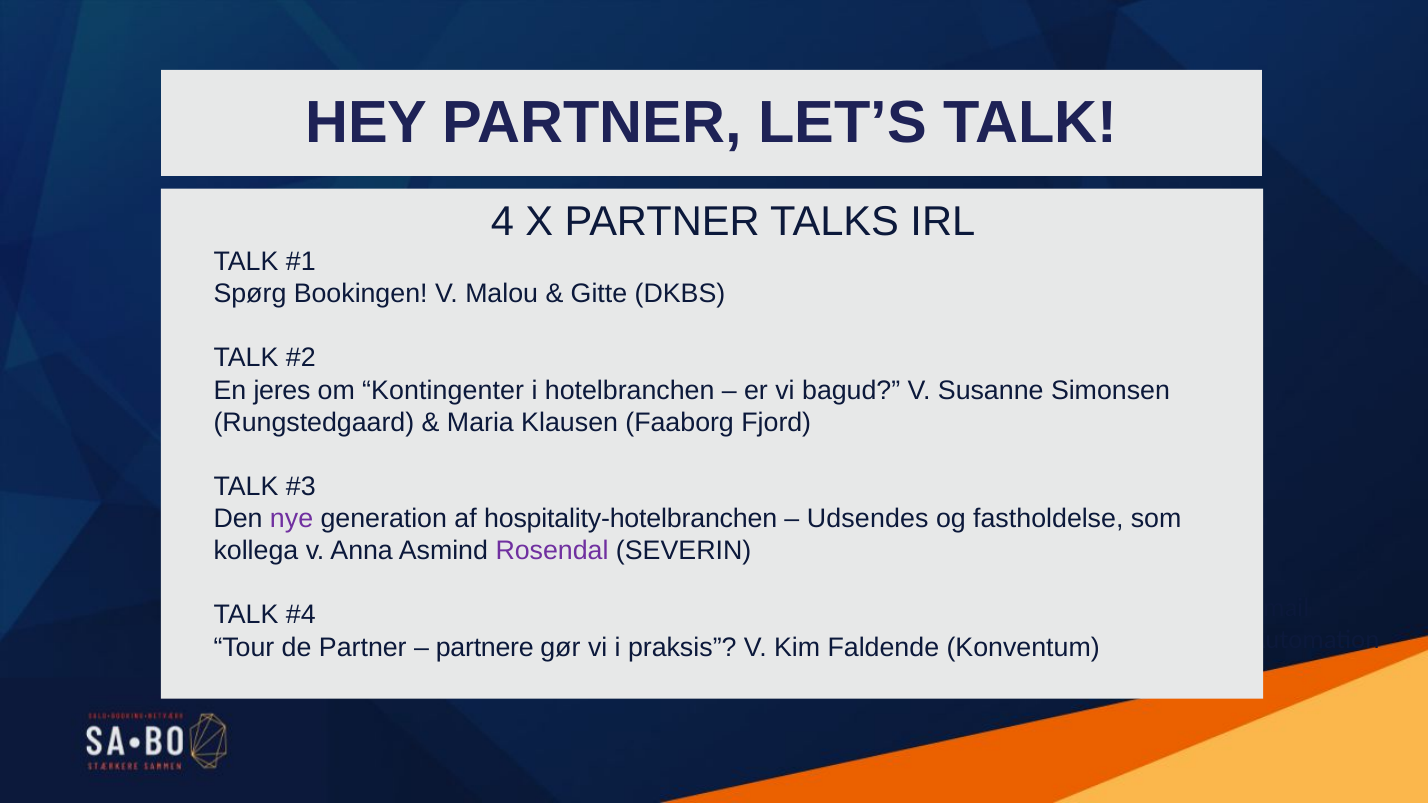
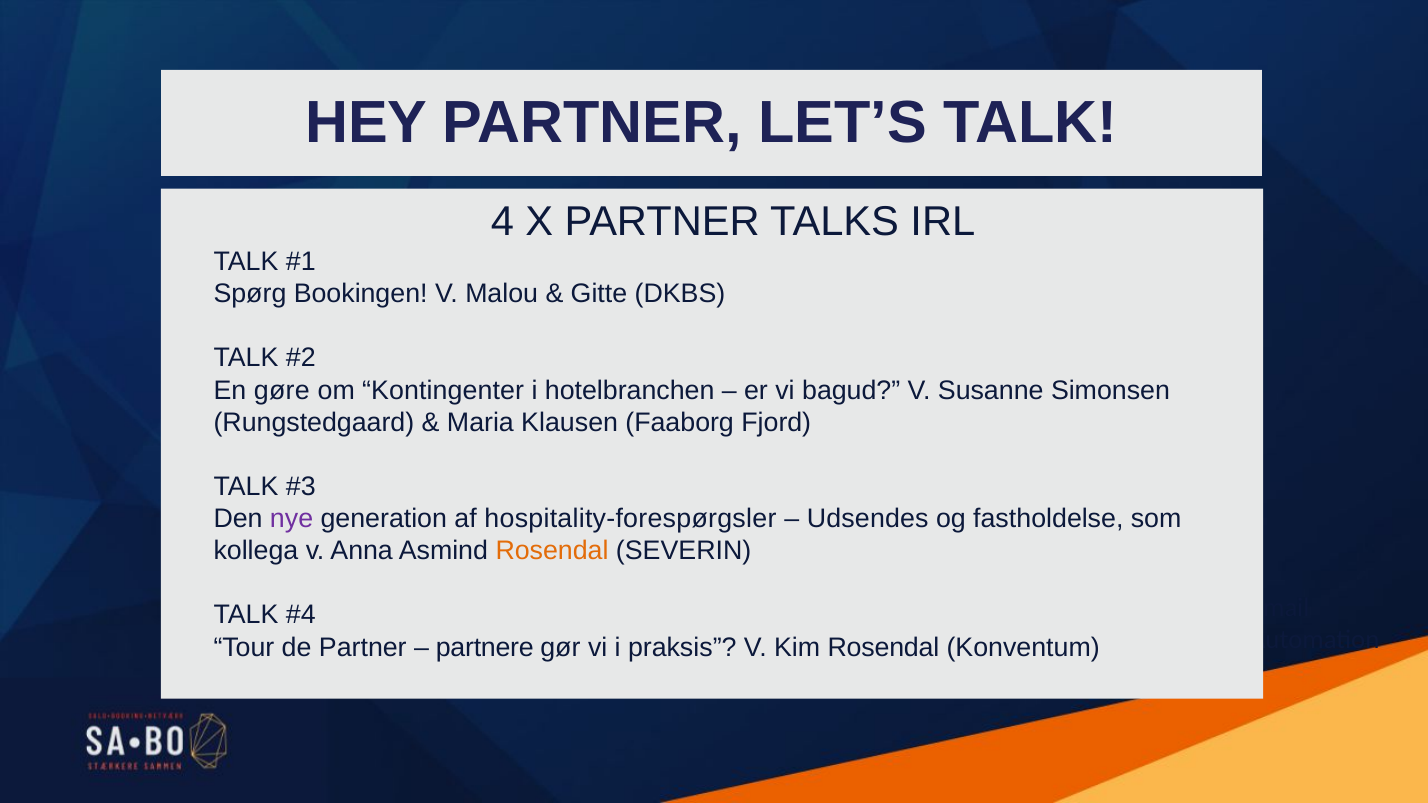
jeres: jeres -> gøre
hospitality-hotelbranchen: hospitality-hotelbranchen -> hospitality-forespørgsler
Rosendal at (552, 551) colour: purple -> orange
Kim Faldende: Faldende -> Rosendal
